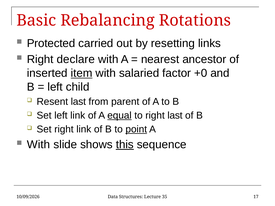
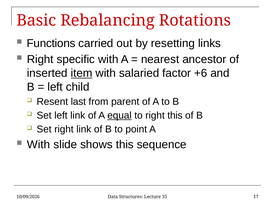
Protected: Protected -> Functions
declare: declare -> specific
+0: +0 -> +6
right last: last -> this
point underline: present -> none
this at (125, 145) underline: present -> none
